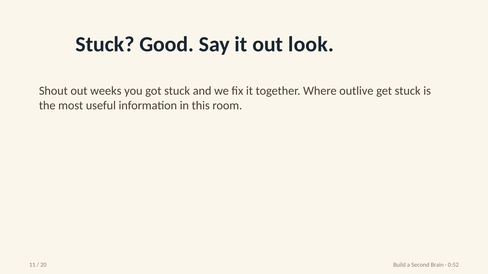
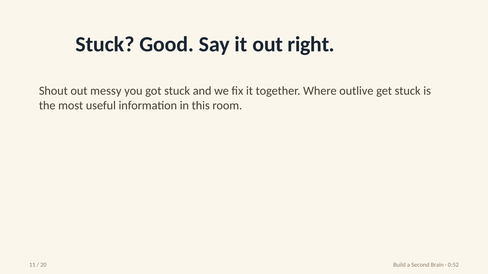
look: look -> right
weeks: weeks -> messy
